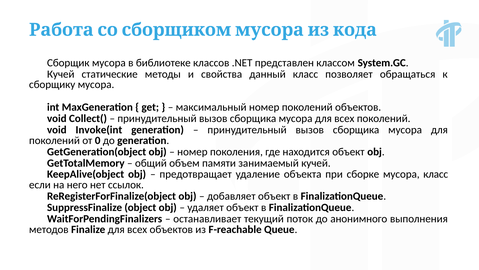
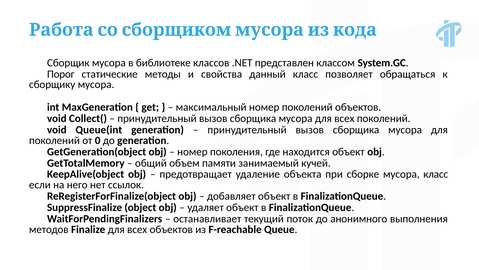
Кучей at (61, 74): Кучей -> Порог
Invoke(int: Invoke(int -> Queue(int
